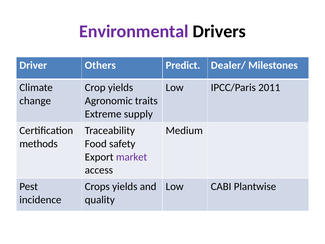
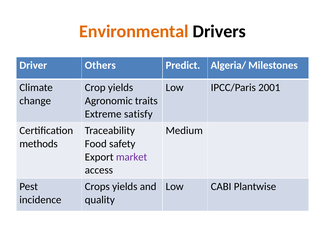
Environmental colour: purple -> orange
Dealer/: Dealer/ -> Algeria/
2011: 2011 -> 2001
supply: supply -> satisfy
